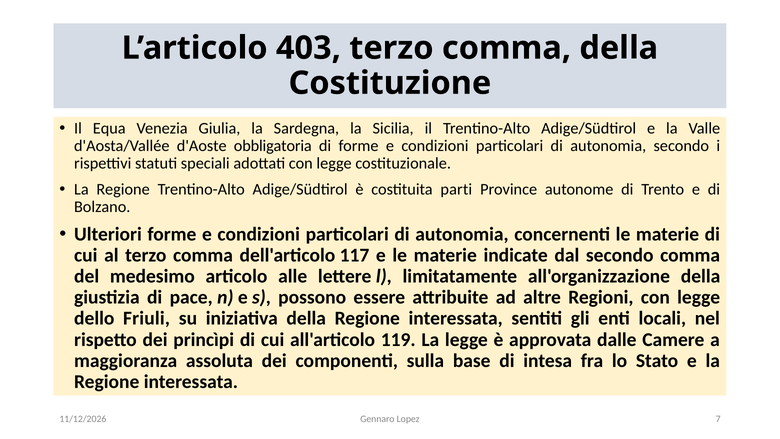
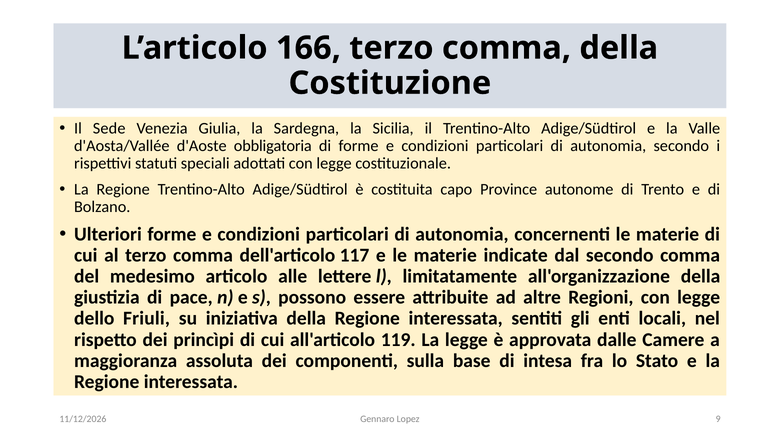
403: 403 -> 166
Equa: Equa -> Sede
parti: parti -> capo
7: 7 -> 9
